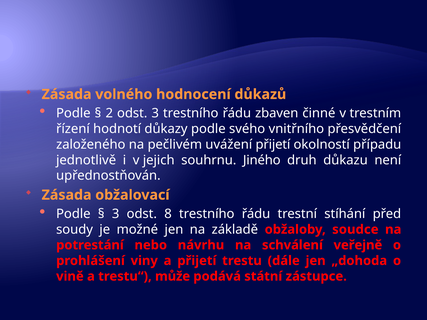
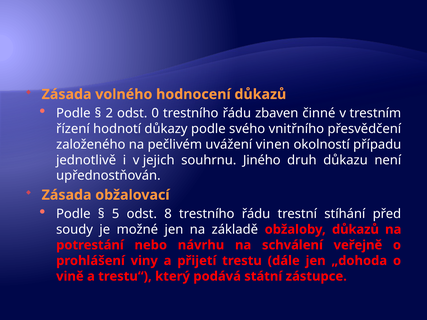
odst 3: 3 -> 0
uvážení přijetí: přijetí -> vinen
3 at (116, 214): 3 -> 5
obžaloby soudce: soudce -> důkazů
může: může -> který
